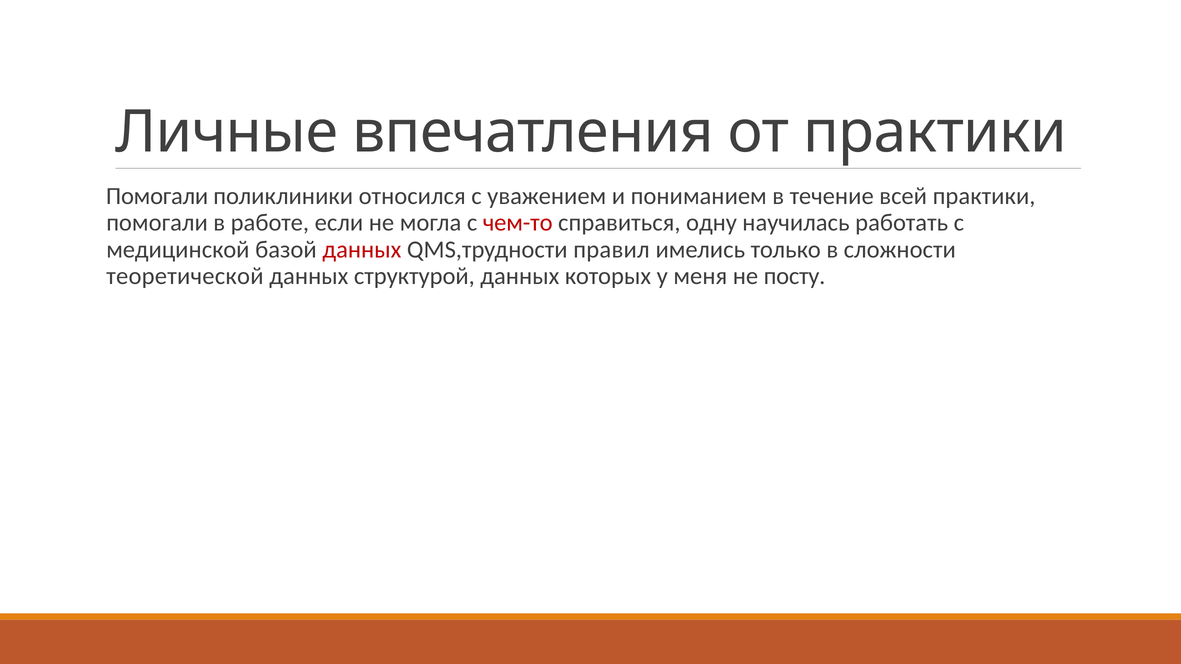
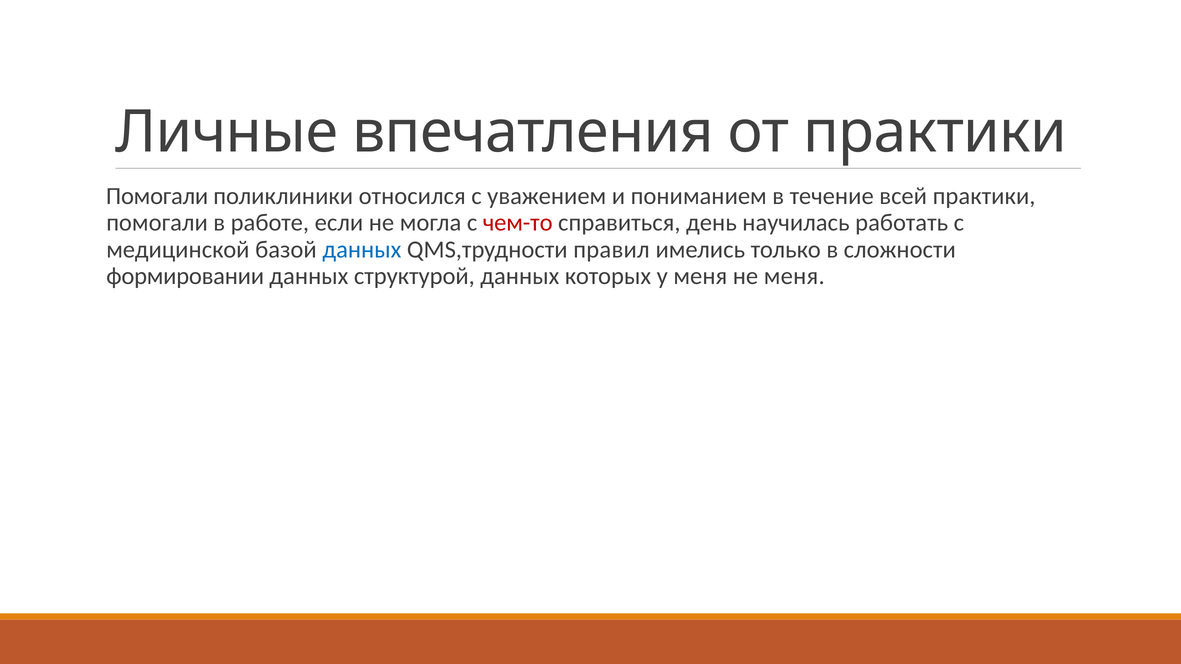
одну: одну -> день
данных at (362, 250) colour: red -> blue
теоретической: теоретической -> формировании
не посту: посту -> меня
